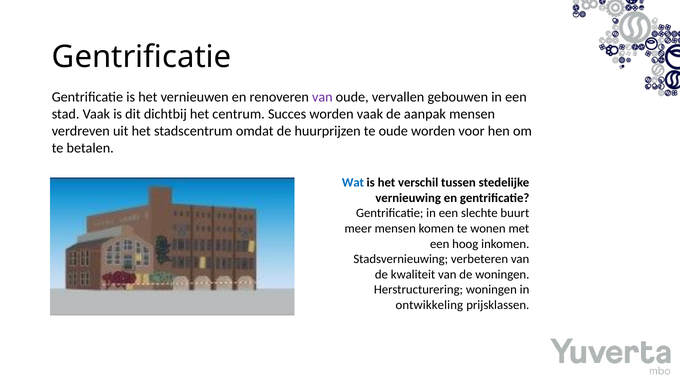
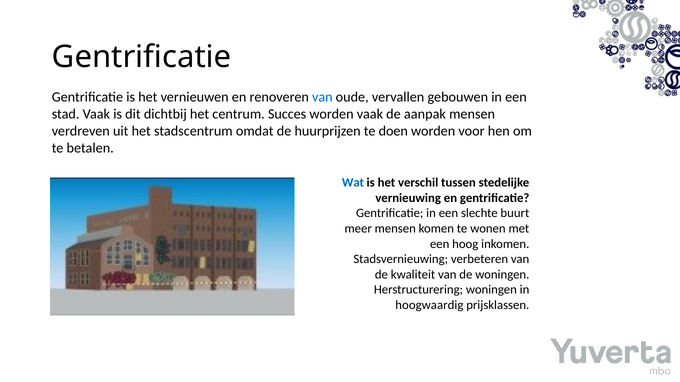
van at (322, 97) colour: purple -> blue
te oude: oude -> doen
ontwikkeling: ontwikkeling -> hoogwaardig
